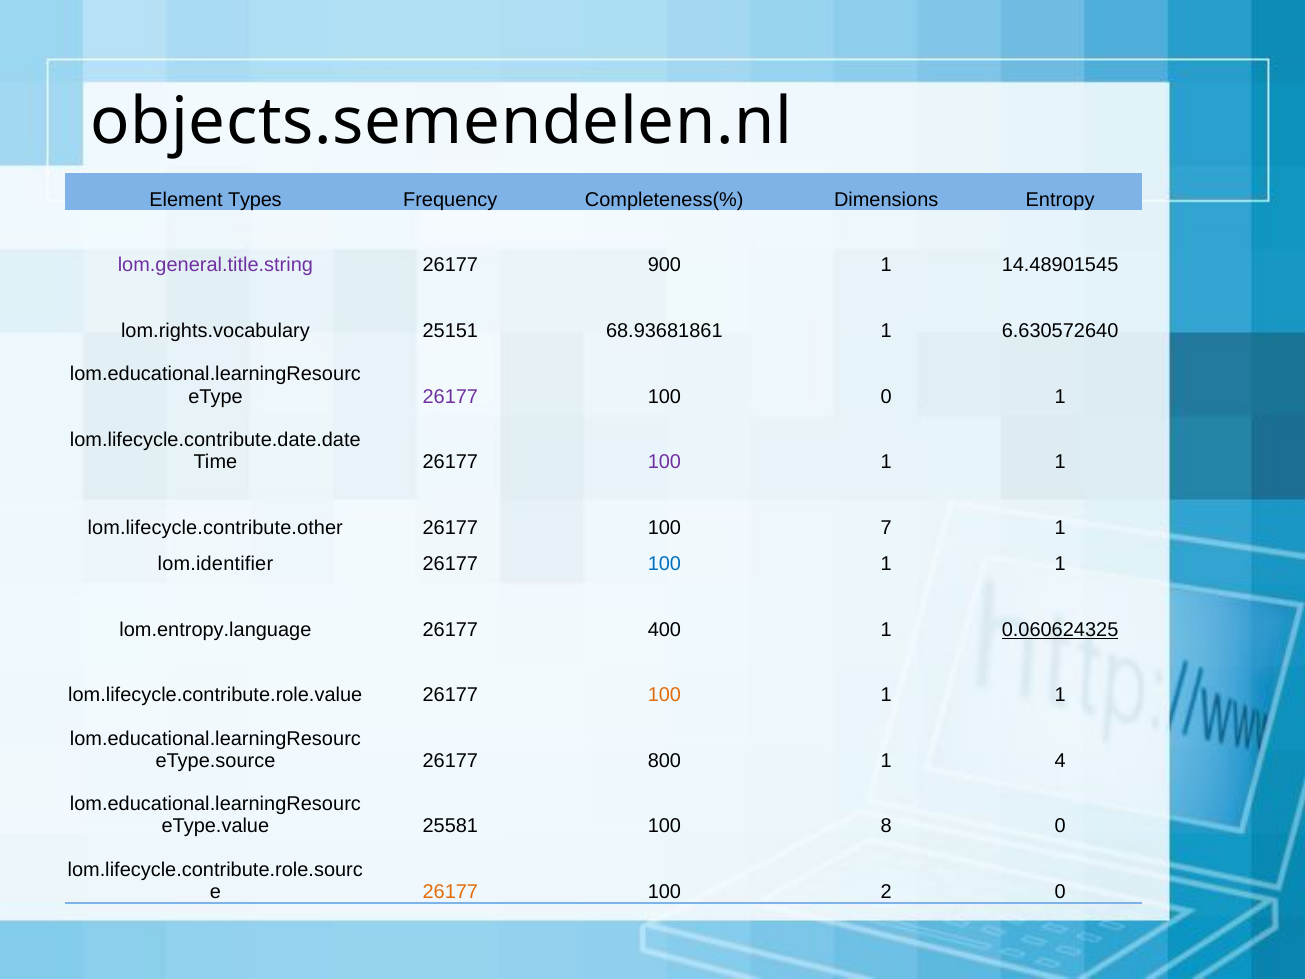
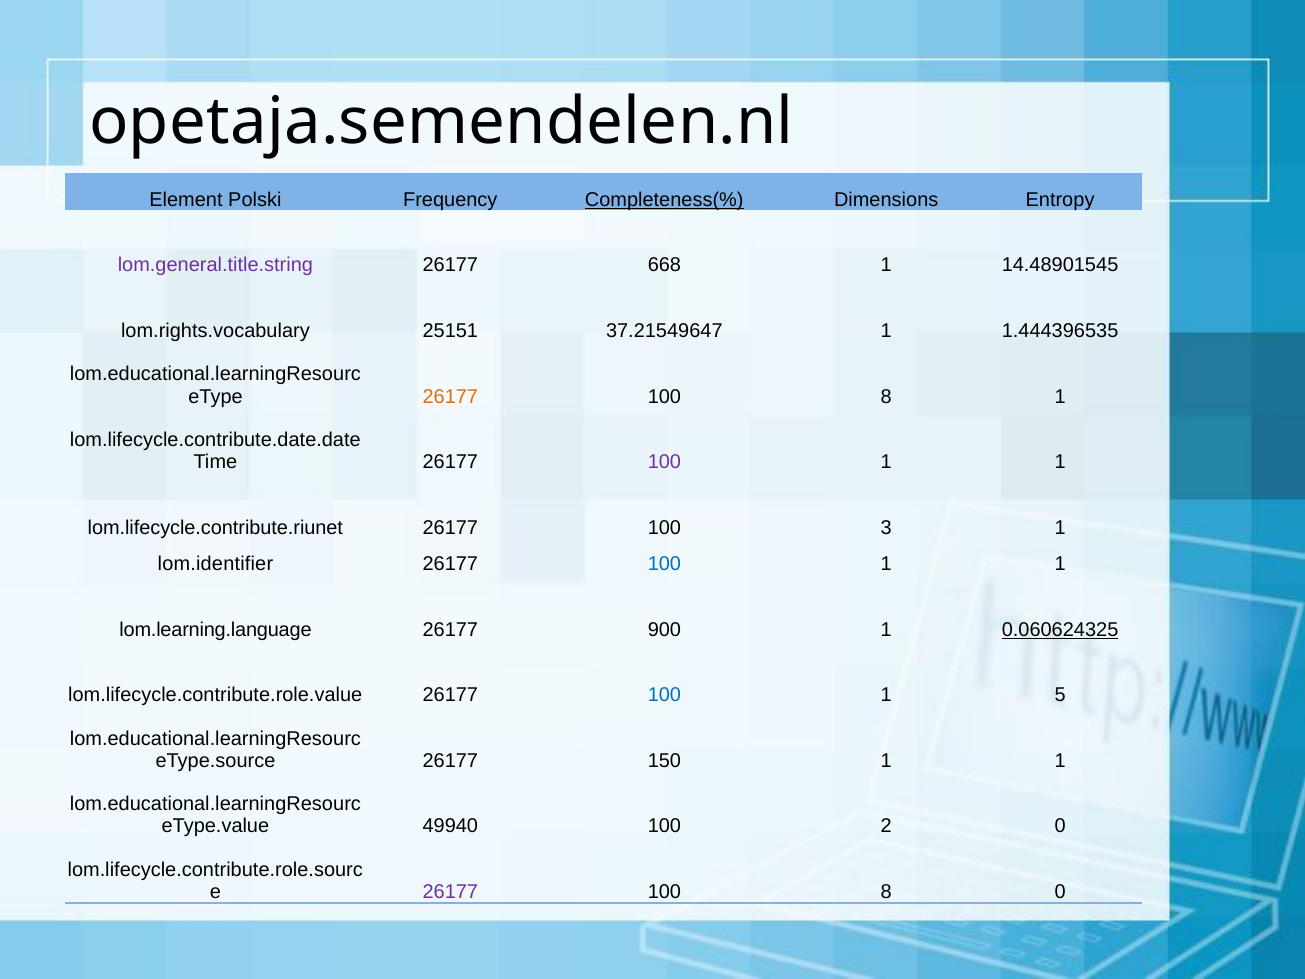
objects.semendelen.nl: objects.semendelen.nl -> opetaja.semendelen.nl
Types: Types -> Polski
Completeness(% underline: none -> present
900: 900 -> 668
68.93681861: 68.93681861 -> 37.21549647
6.630572640: 6.630572640 -> 1.444396535
26177 at (450, 396) colour: purple -> orange
0 at (886, 396): 0 -> 8
lom.lifecycle.contribute.other: lom.lifecycle.contribute.other -> lom.lifecycle.contribute.riunet
7: 7 -> 3
lom.entropy.language: lom.entropy.language -> lom.learning.language
400: 400 -> 900
100 at (664, 695) colour: orange -> blue
1 at (1060, 695): 1 -> 5
800: 800 -> 150
4 at (1060, 761): 4 -> 1
25581: 25581 -> 49940
8: 8 -> 2
26177 at (450, 892) colour: orange -> purple
2 at (886, 892): 2 -> 8
